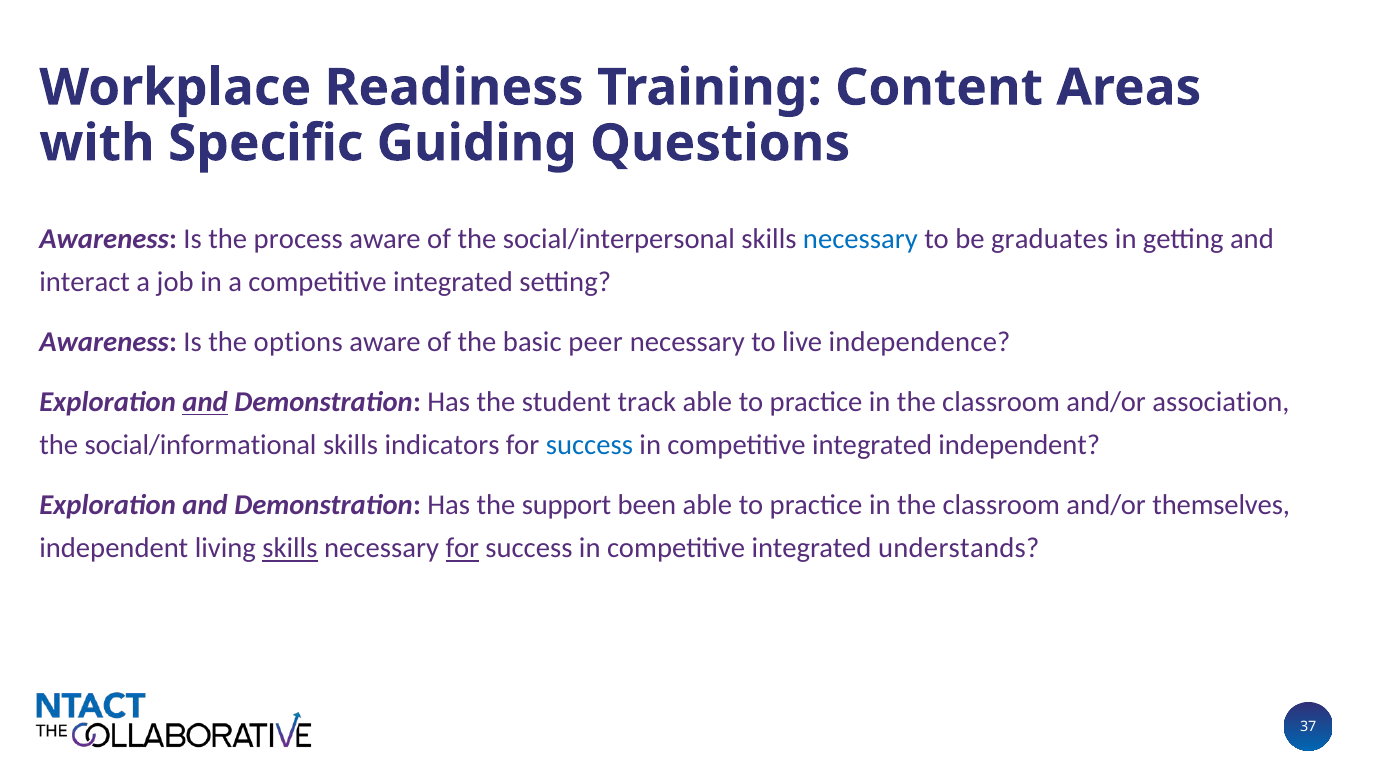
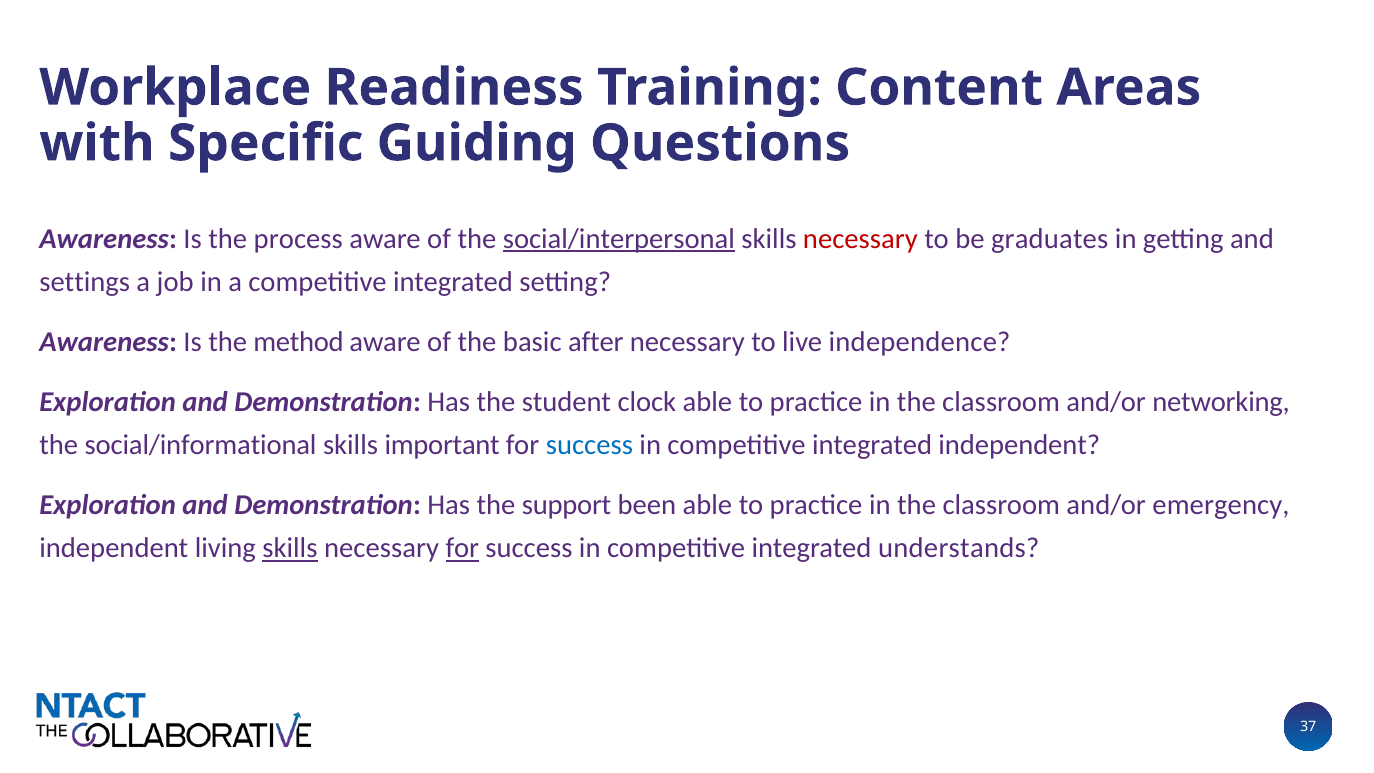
social/interpersonal underline: none -> present
necessary at (860, 239) colour: blue -> red
interact: interact -> settings
options: options -> method
peer: peer -> after
and at (205, 402) underline: present -> none
track: track -> clock
association: association -> networking
indicators: indicators -> important
themselves: themselves -> emergency
